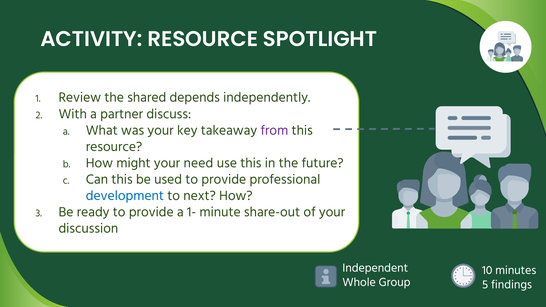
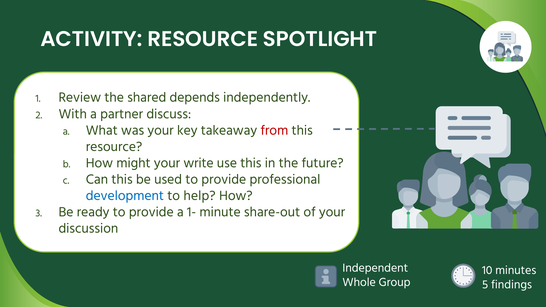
from colour: purple -> red
need: need -> write
next: next -> help
